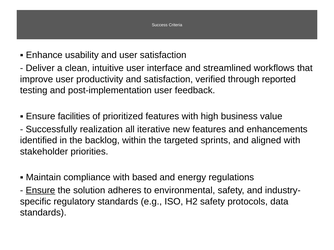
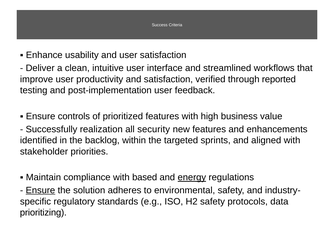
facilities: facilities -> controls
iterative: iterative -> security
energy underline: none -> present
standards at (43, 213): standards -> prioritizing
